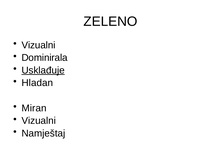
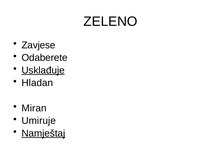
Vizualni at (39, 45): Vizualni -> Zavjese
Dominirala: Dominirala -> Odaberete
Vizualni at (39, 121): Vizualni -> Umiruje
Namještaj underline: none -> present
